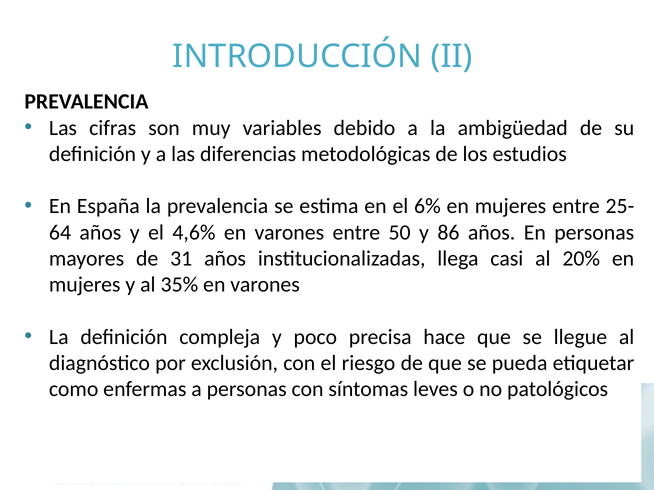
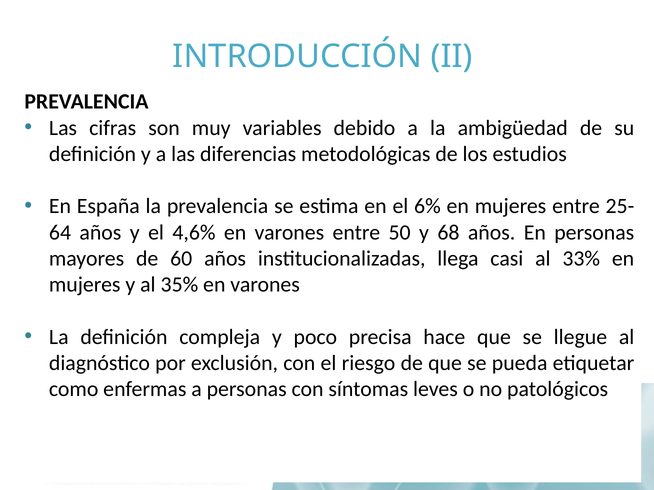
86: 86 -> 68
31: 31 -> 60
20%: 20% -> 33%
